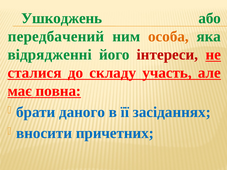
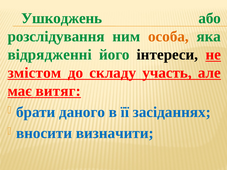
передбачений: передбачений -> розслідування
інтереси colour: red -> black
сталися: сталися -> змістом
повна: повна -> витяг
причетних: причетних -> визначити
